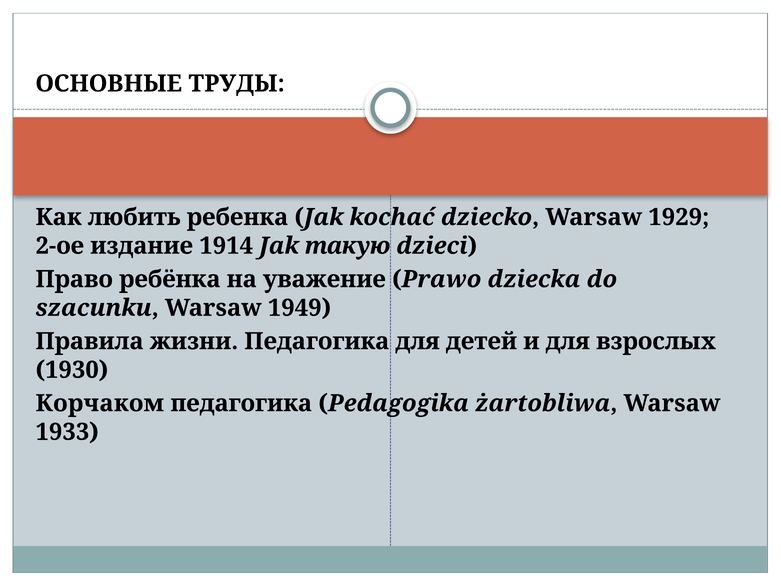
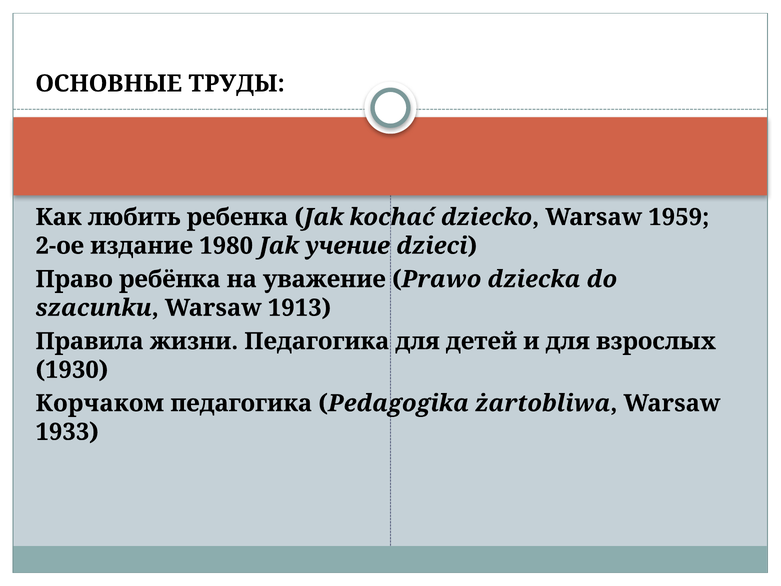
1929: 1929 -> 1959
1914: 1914 -> 1980
такую: такую -> учение
1949: 1949 -> 1913
